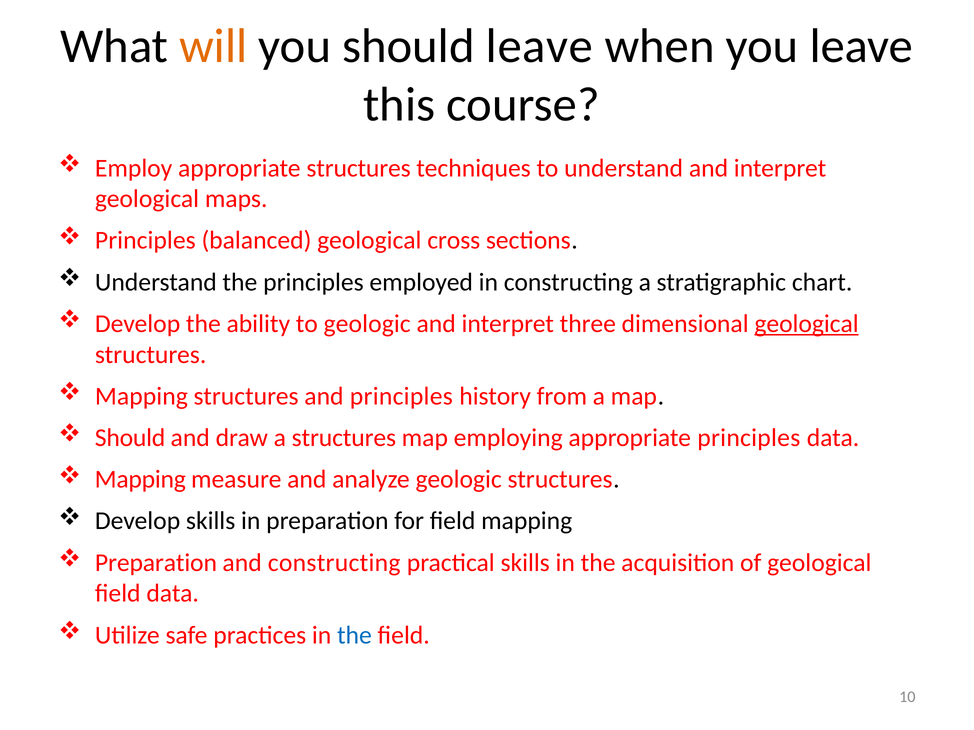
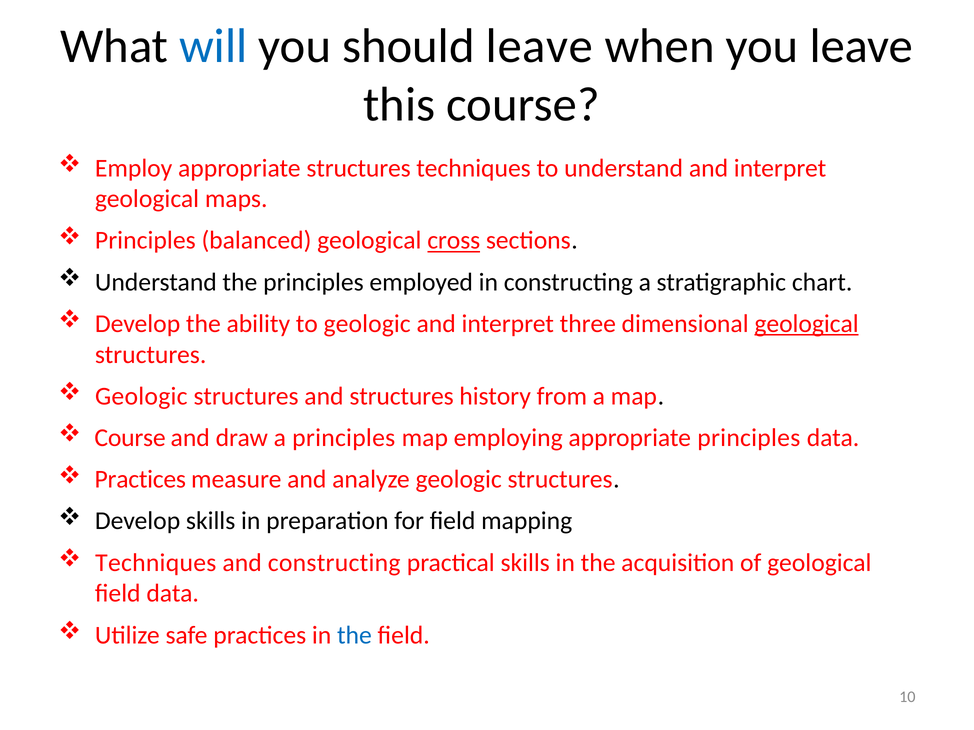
will colour: orange -> blue
cross underline: none -> present
Mapping at (141, 396): Mapping -> Geologic
and principles: principles -> structures
Should at (130, 438): Should -> Course
a structures: structures -> principles
Mapping at (140, 480): Mapping -> Practices
Preparation at (156, 563): Preparation -> Techniques
